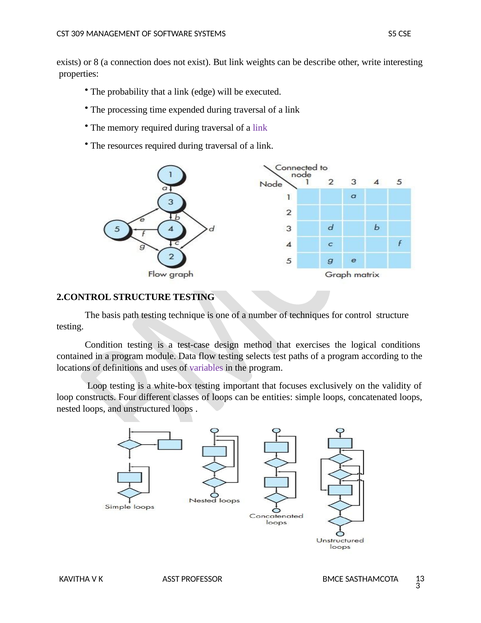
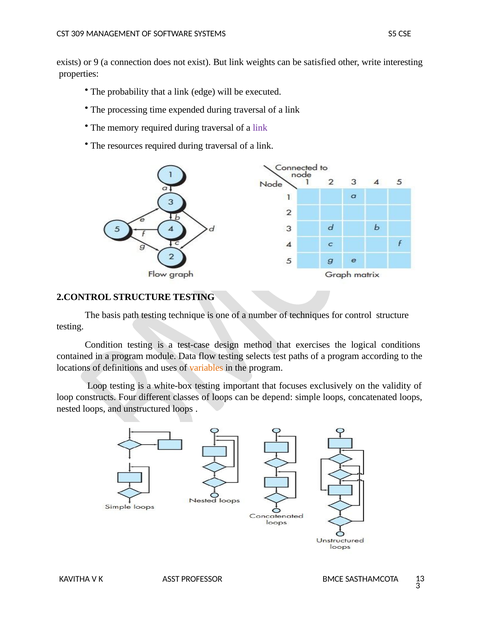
8: 8 -> 9
describe: describe -> satisfied
variables colour: purple -> orange
entities: entities -> depend
